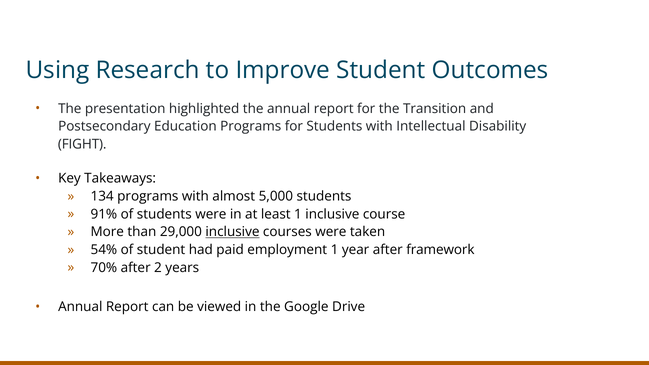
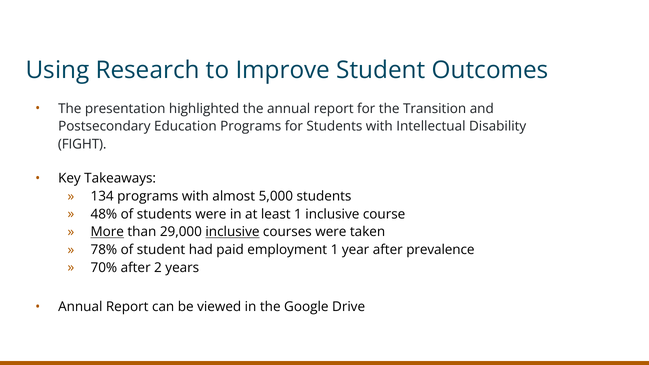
91%: 91% -> 48%
More underline: none -> present
54%: 54% -> 78%
framework: framework -> prevalence
